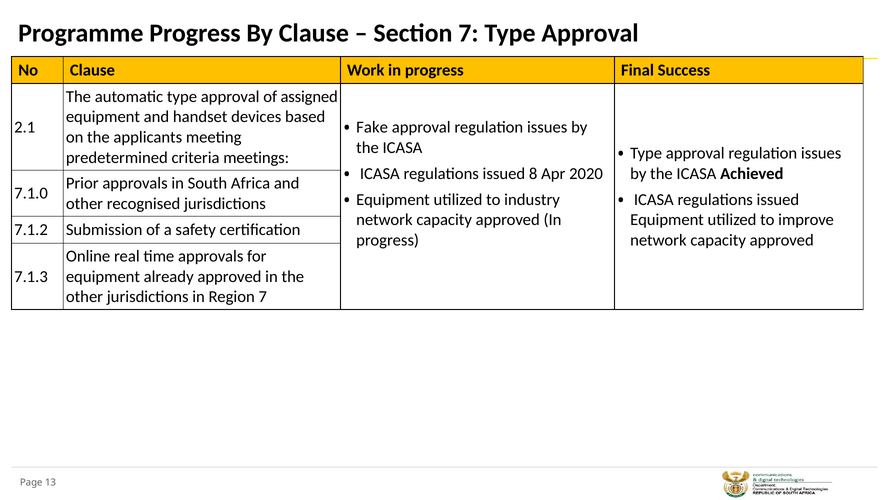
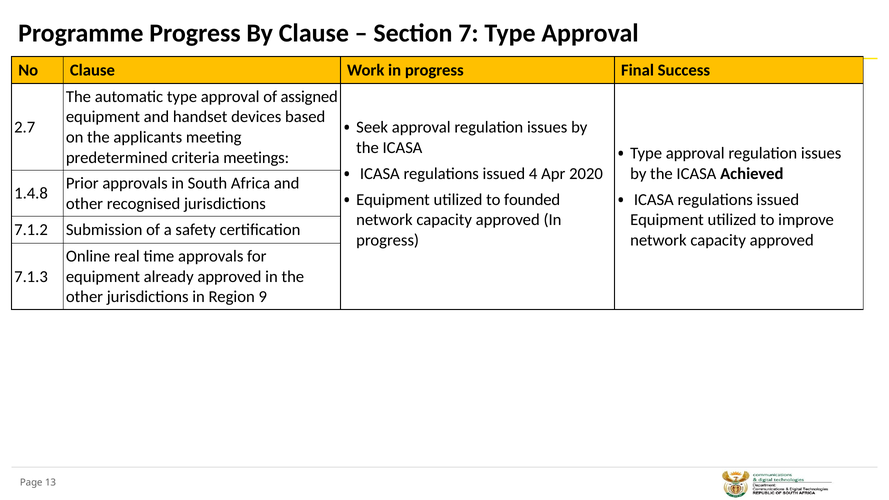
2.1: 2.1 -> 2.7
Fake: Fake -> Seek
8: 8 -> 4
7.1.0: 7.1.0 -> 1.4.8
industry: industry -> founded
Region 7: 7 -> 9
